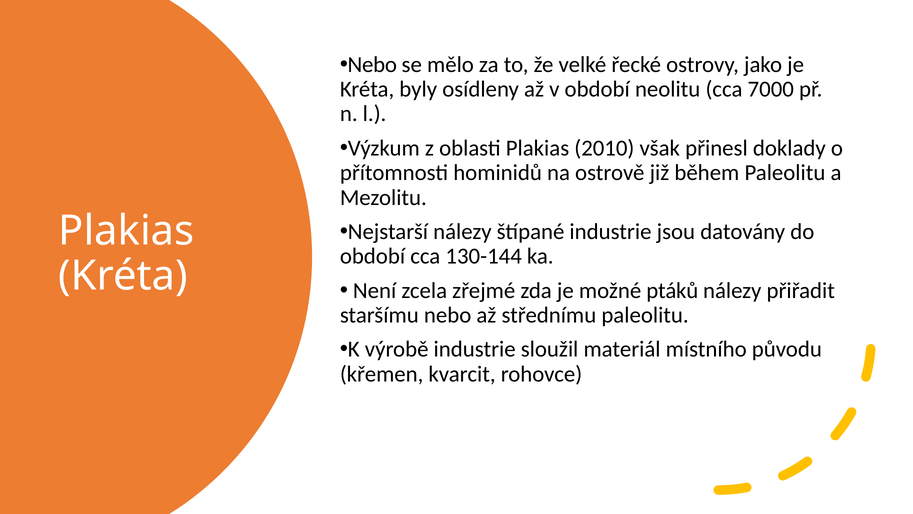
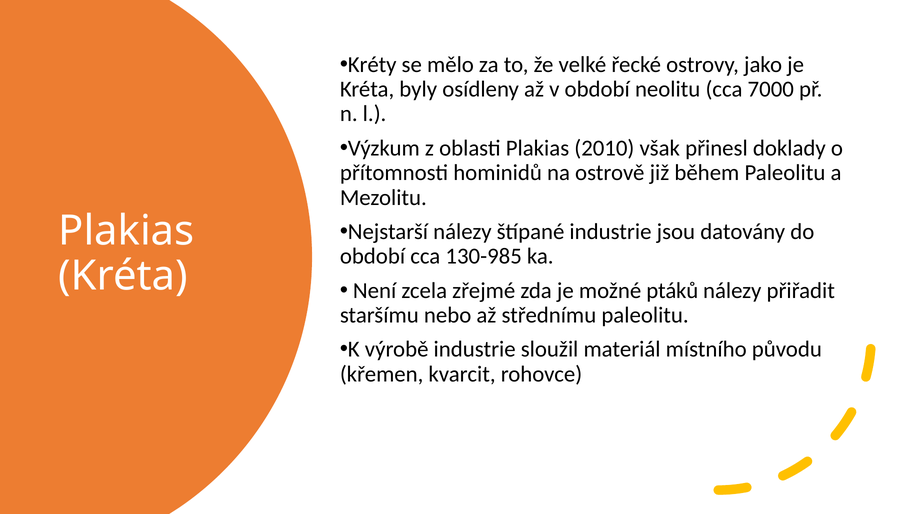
Nebo at (372, 65): Nebo -> Kréty
130-144: 130-144 -> 130-985
